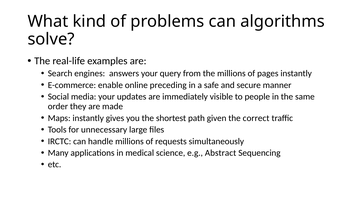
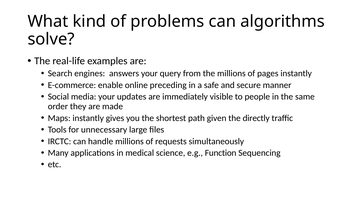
correct: correct -> directly
Abstract: Abstract -> Function
